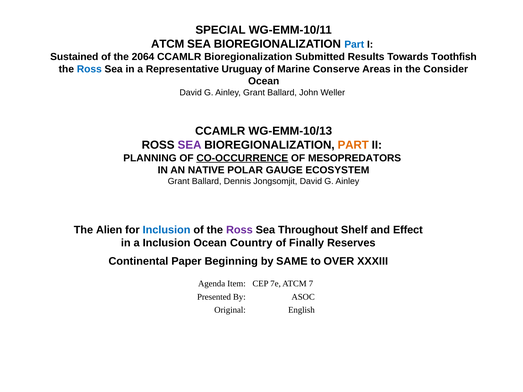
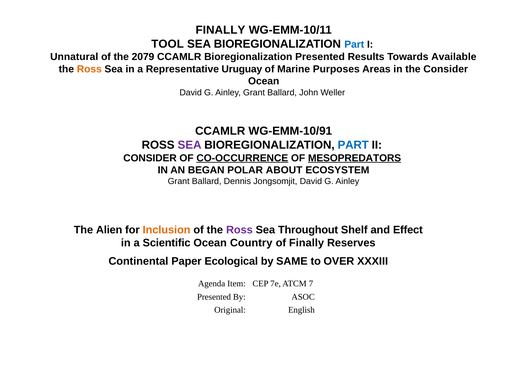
SPECIAL at (221, 30): SPECIAL -> FINALLY
ATCM at (168, 44): ATCM -> TOOL
Sustained: Sustained -> Unnatural
2064: 2064 -> 2079
Bioregionalization Submitted: Submitted -> Presented
Toothfish: Toothfish -> Available
Ross at (89, 69) colour: blue -> orange
Conserve: Conserve -> Purposes
WG-EMM-10/13: WG-EMM-10/13 -> WG-EMM-10/91
PART at (353, 145) colour: orange -> blue
PLANNING at (150, 158): PLANNING -> CONSIDER
MESOPREDATORS underline: none -> present
NATIVE: NATIVE -> BEGAN
GAUGE: GAUGE -> ABOUT
Inclusion at (167, 230) colour: blue -> orange
a Inclusion: Inclusion -> Scientific
Beginning: Beginning -> Ecological
